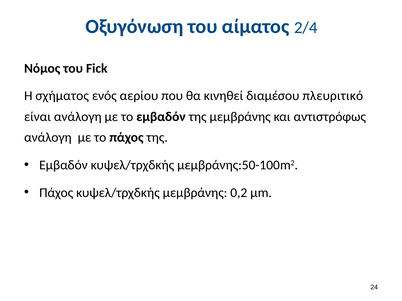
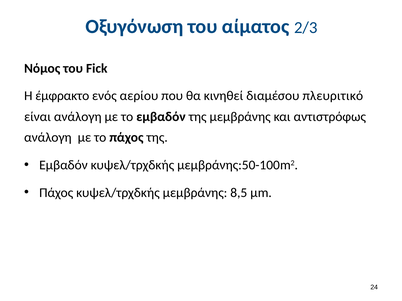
2/4: 2/4 -> 2/3
σχήματος: σχήματος -> έμφρακτο
0,2: 0,2 -> 8,5
